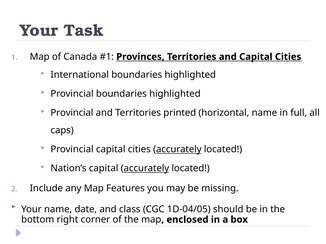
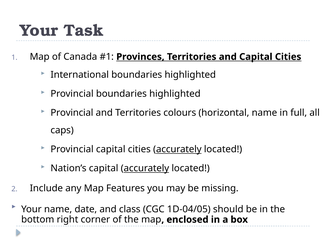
printed: printed -> colours
